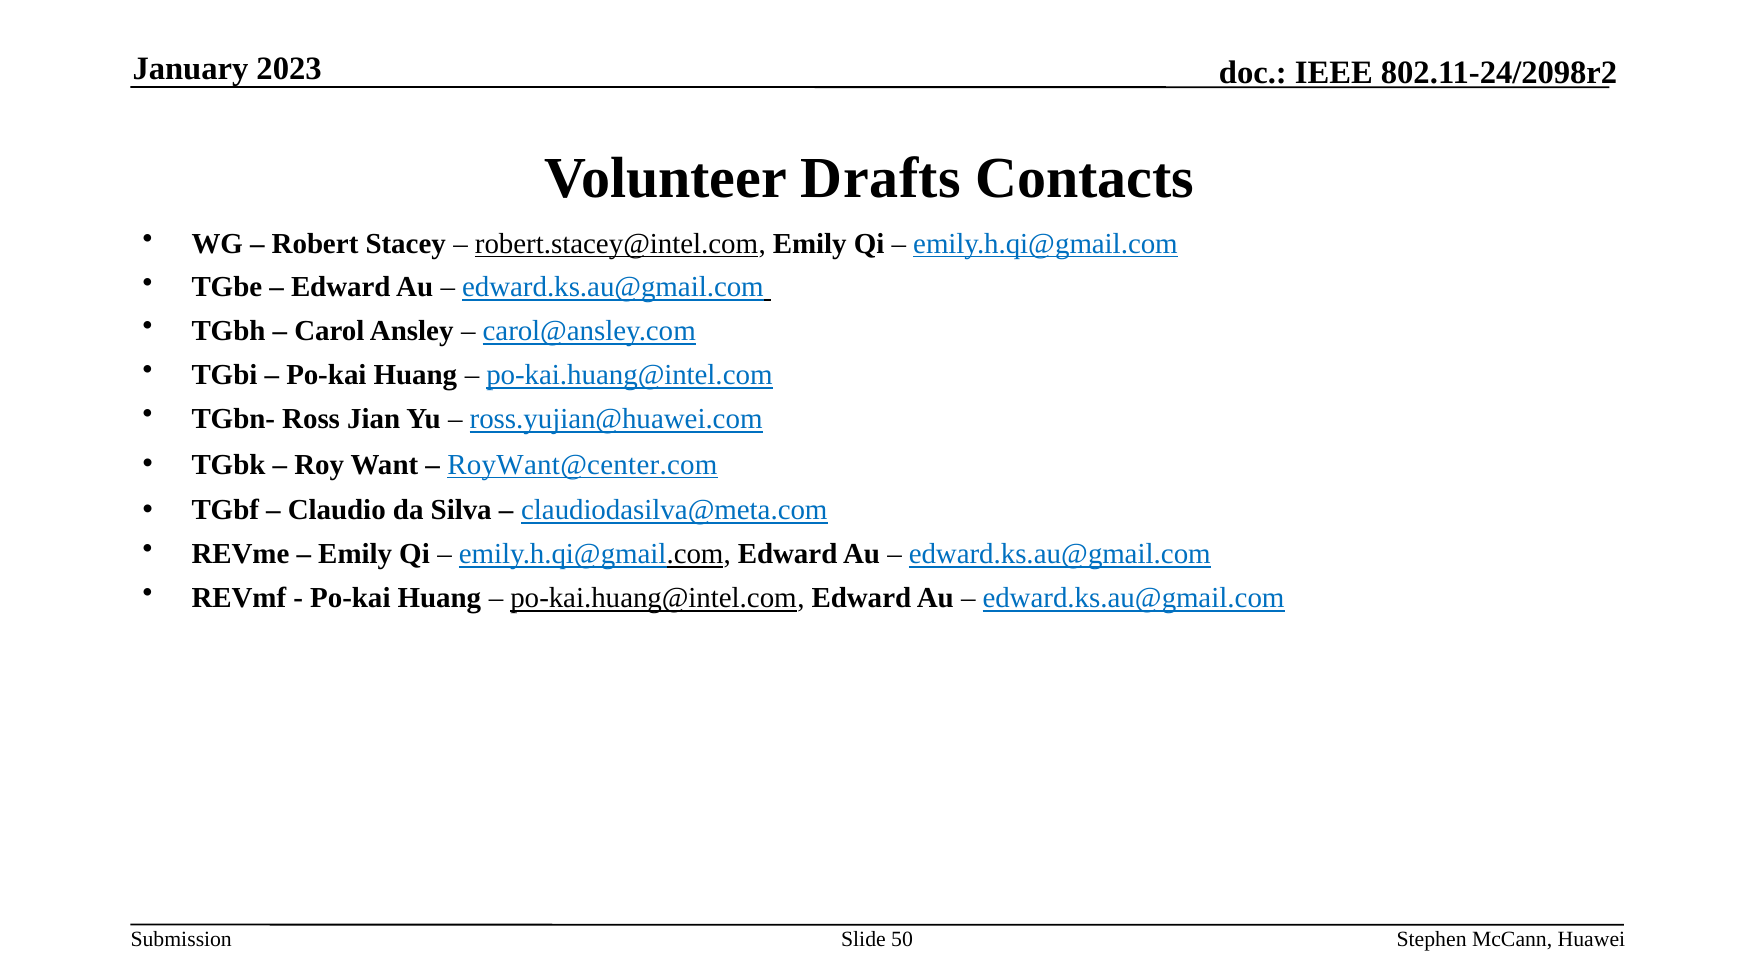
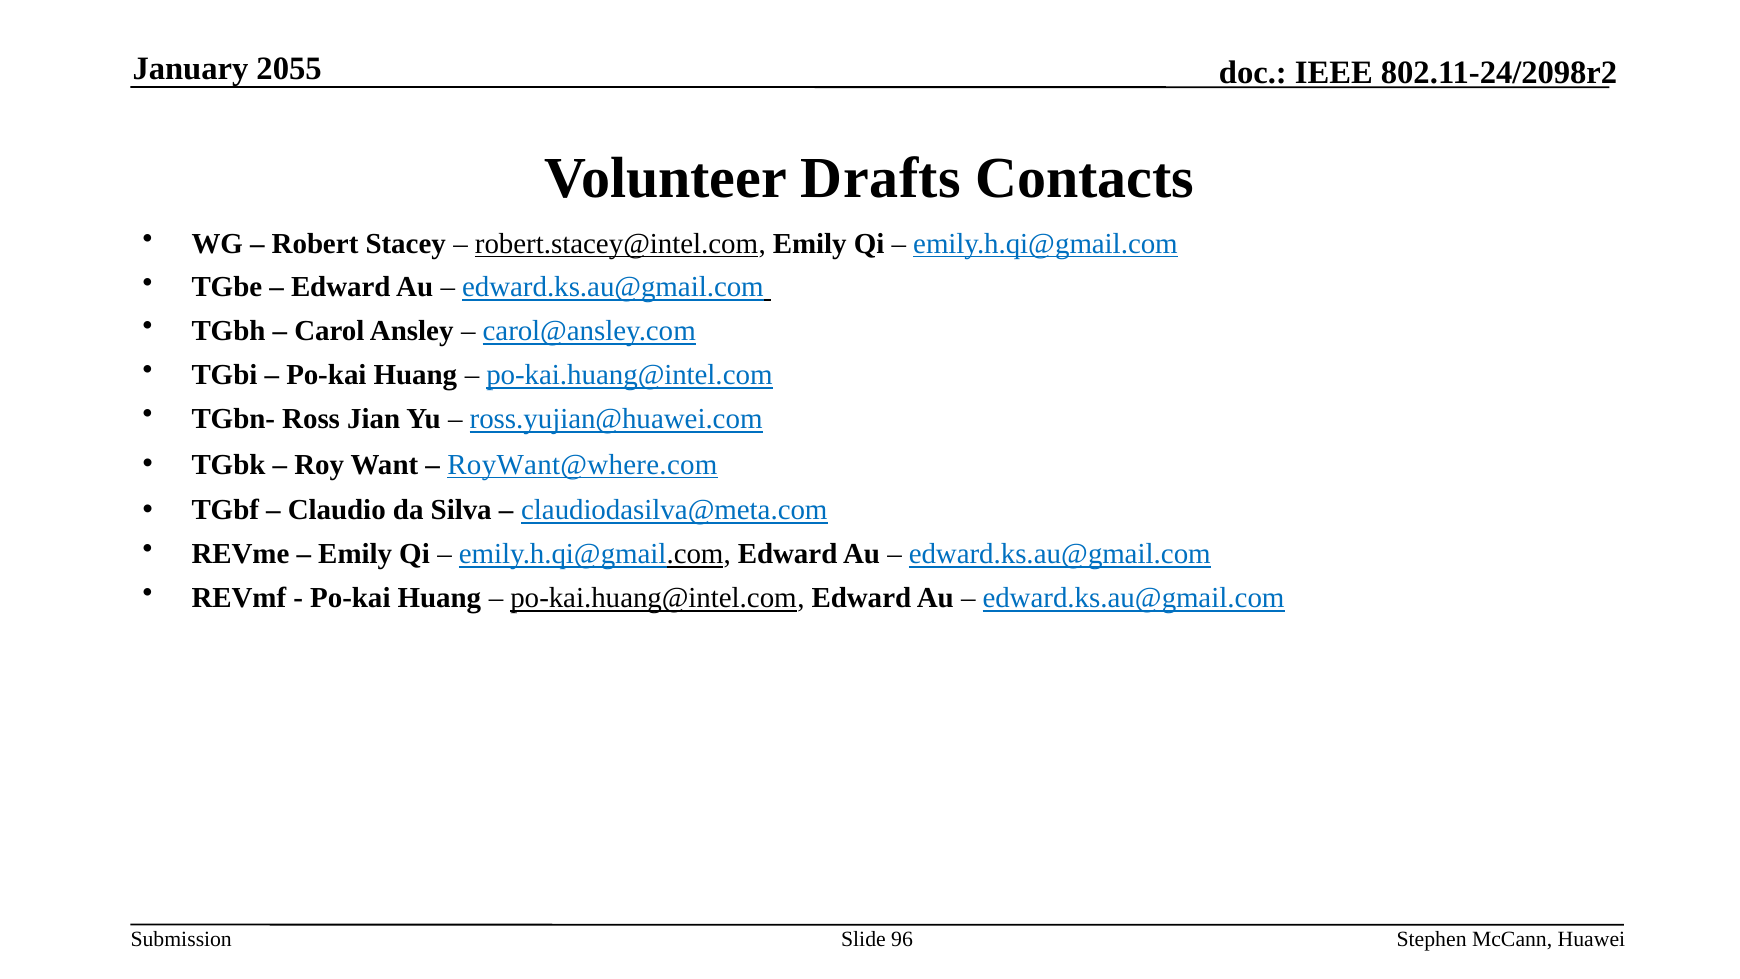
2023: 2023 -> 2055
RoyWant@center.com: RoyWant@center.com -> RoyWant@where.com
50: 50 -> 96
